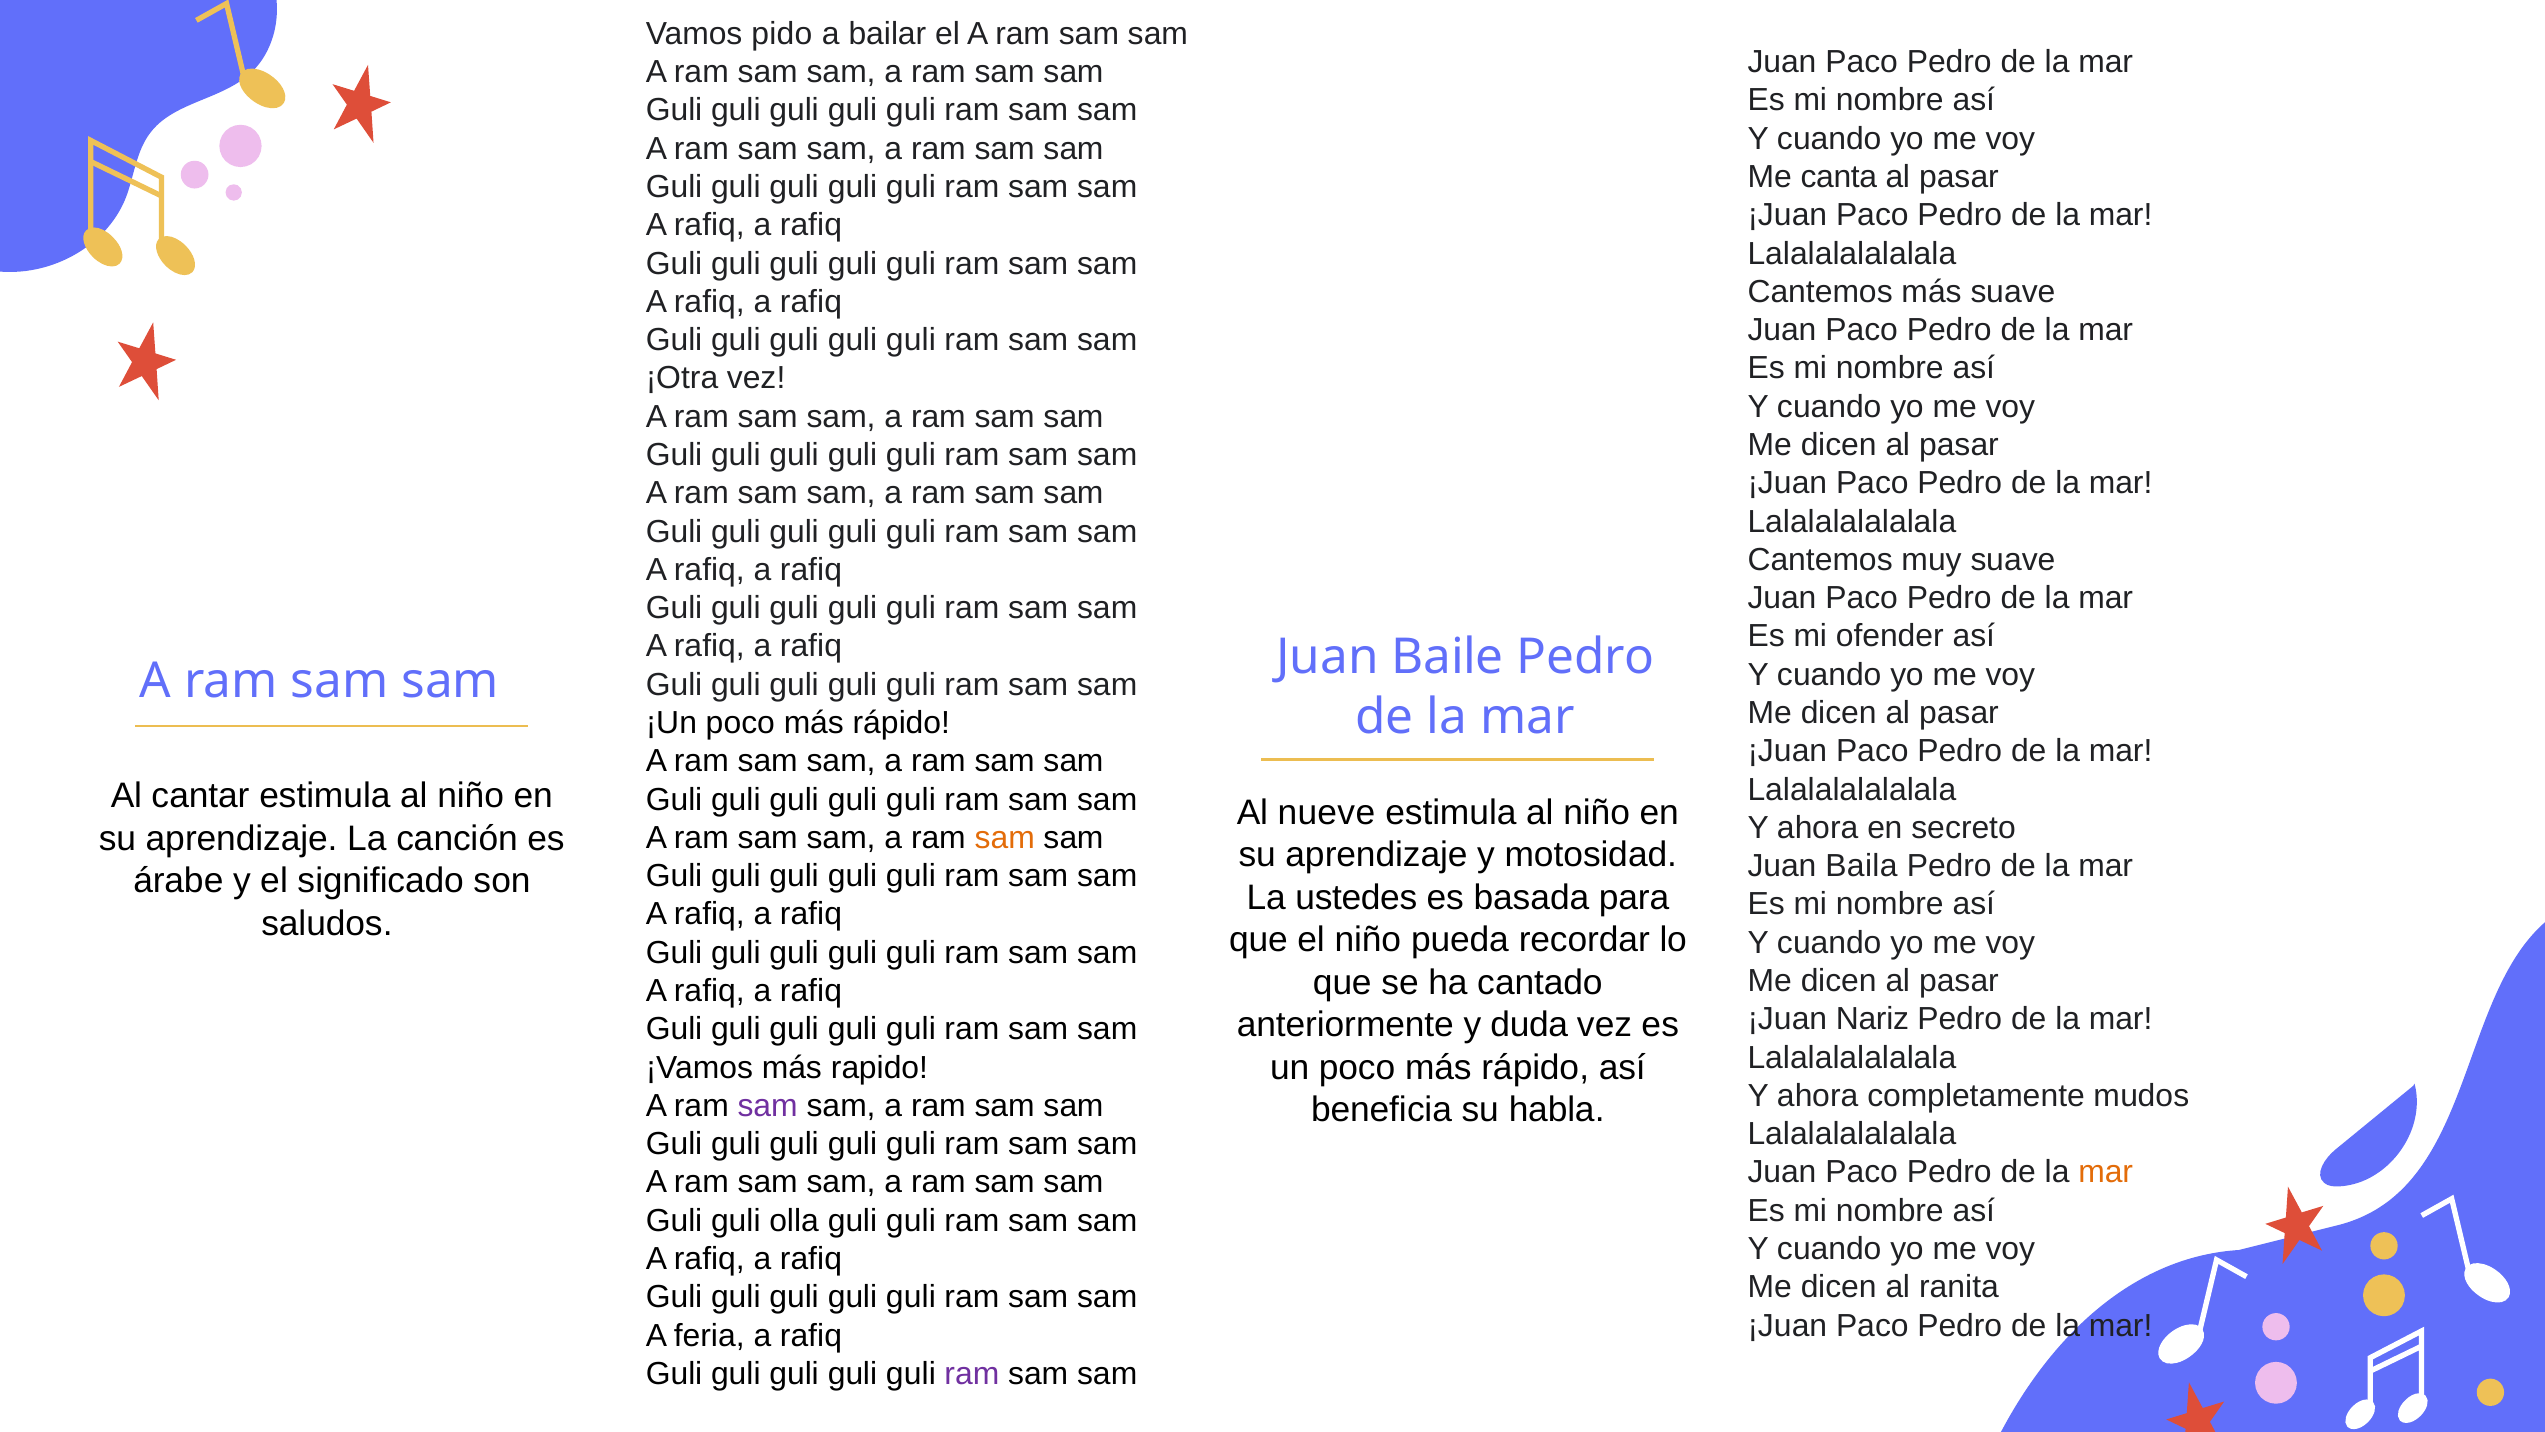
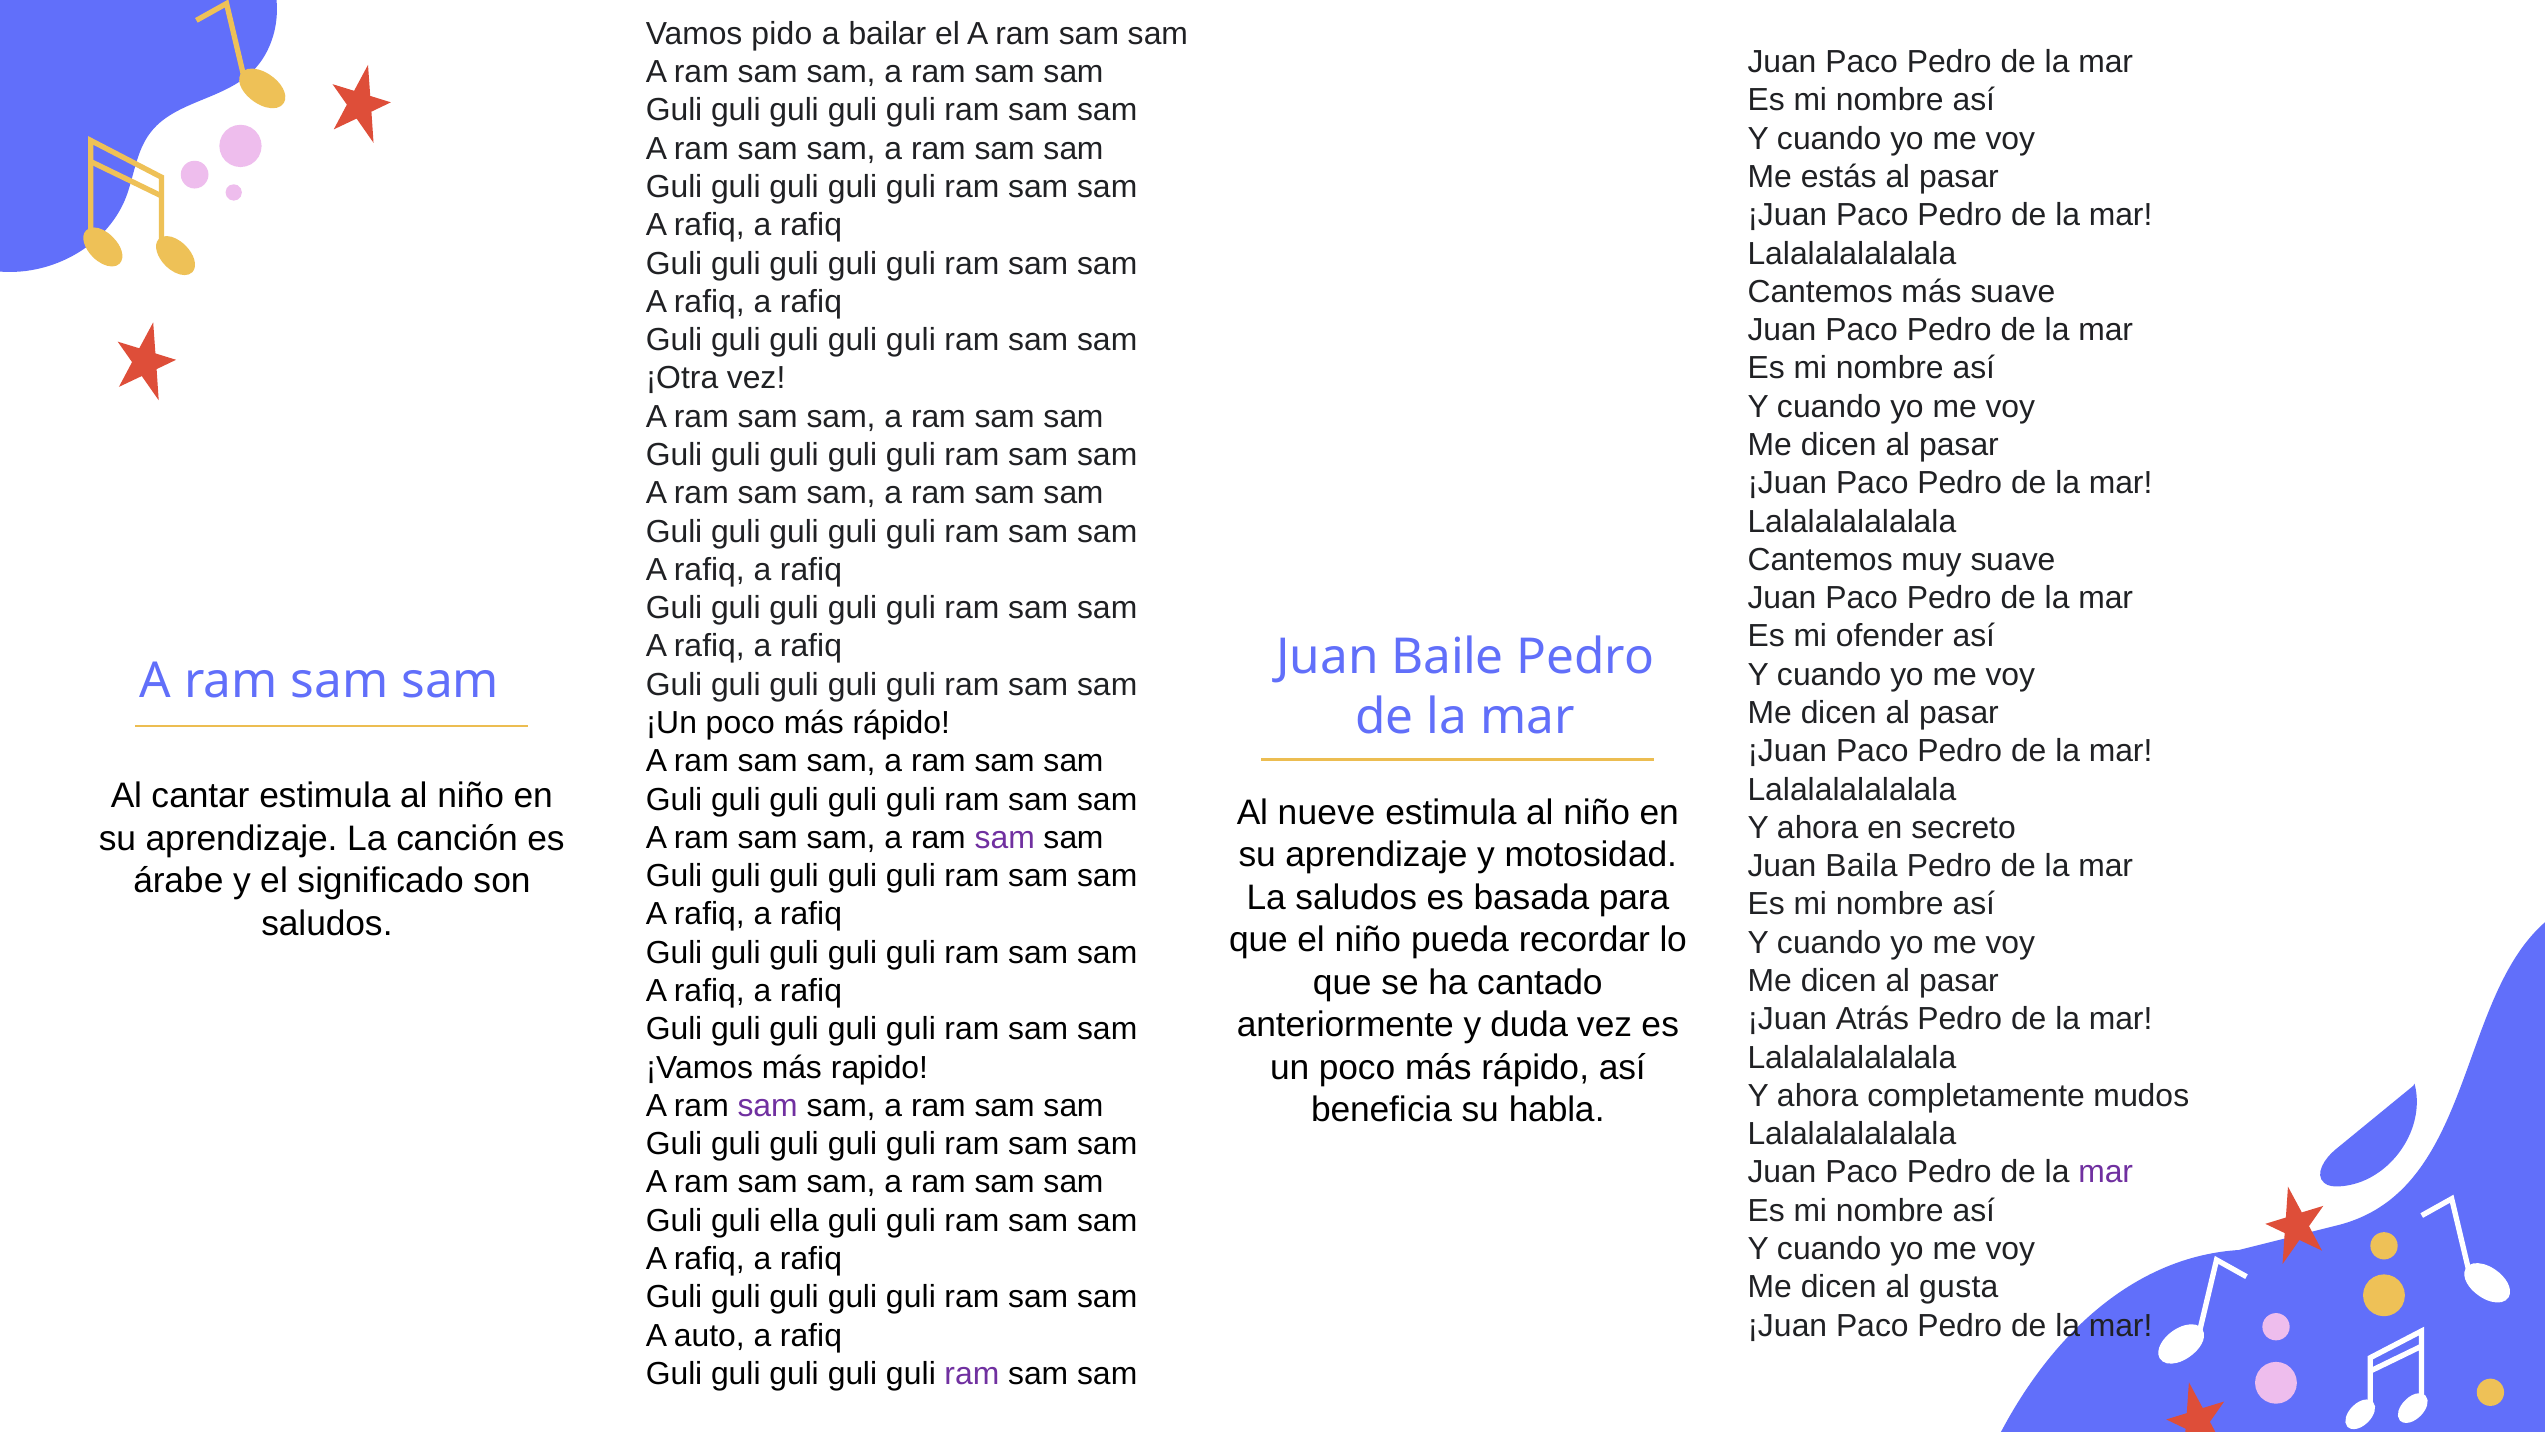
canta: canta -> estás
sam at (1005, 838) colour: orange -> purple
La ustedes: ustedes -> saludos
Nariz: Nariz -> Atrás
mar at (2106, 1172) colour: orange -> purple
olla: olla -> ella
ranita: ranita -> gusta
feria: feria -> auto
